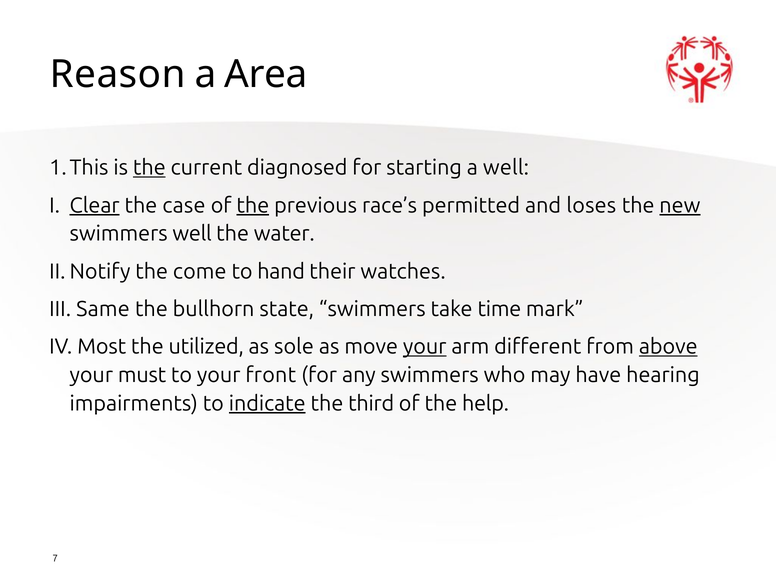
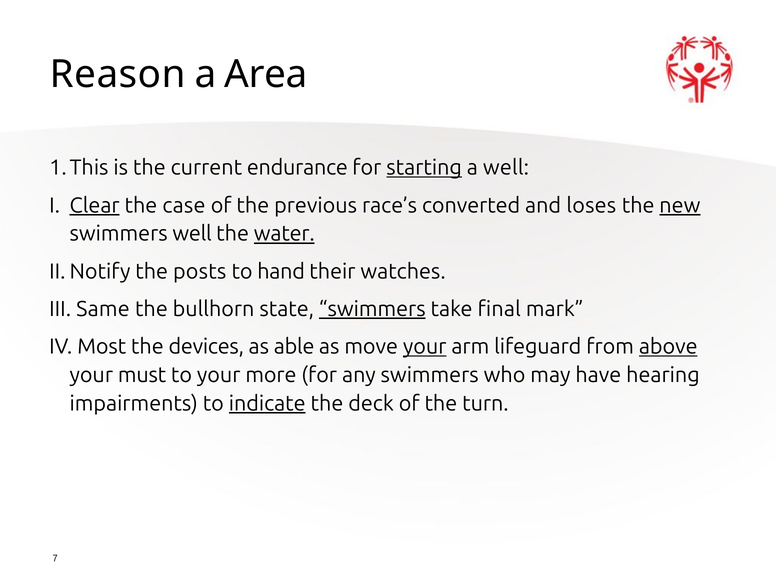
the at (149, 168) underline: present -> none
diagnosed: diagnosed -> endurance
starting underline: none -> present
the at (253, 205) underline: present -> none
permitted: permitted -> converted
water underline: none -> present
come: come -> posts
swimmers at (372, 309) underline: none -> present
time: time -> final
utilized: utilized -> devices
sole: sole -> able
different: different -> lifeguard
front: front -> more
third: third -> deck
help: help -> turn
